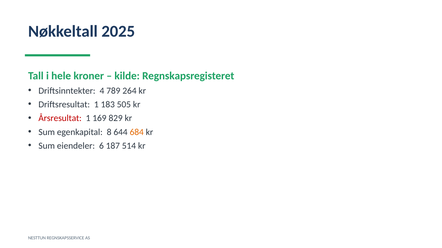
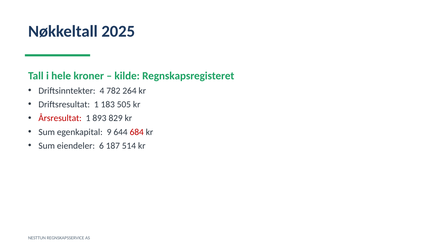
789: 789 -> 782
169: 169 -> 893
8: 8 -> 9
684 colour: orange -> red
